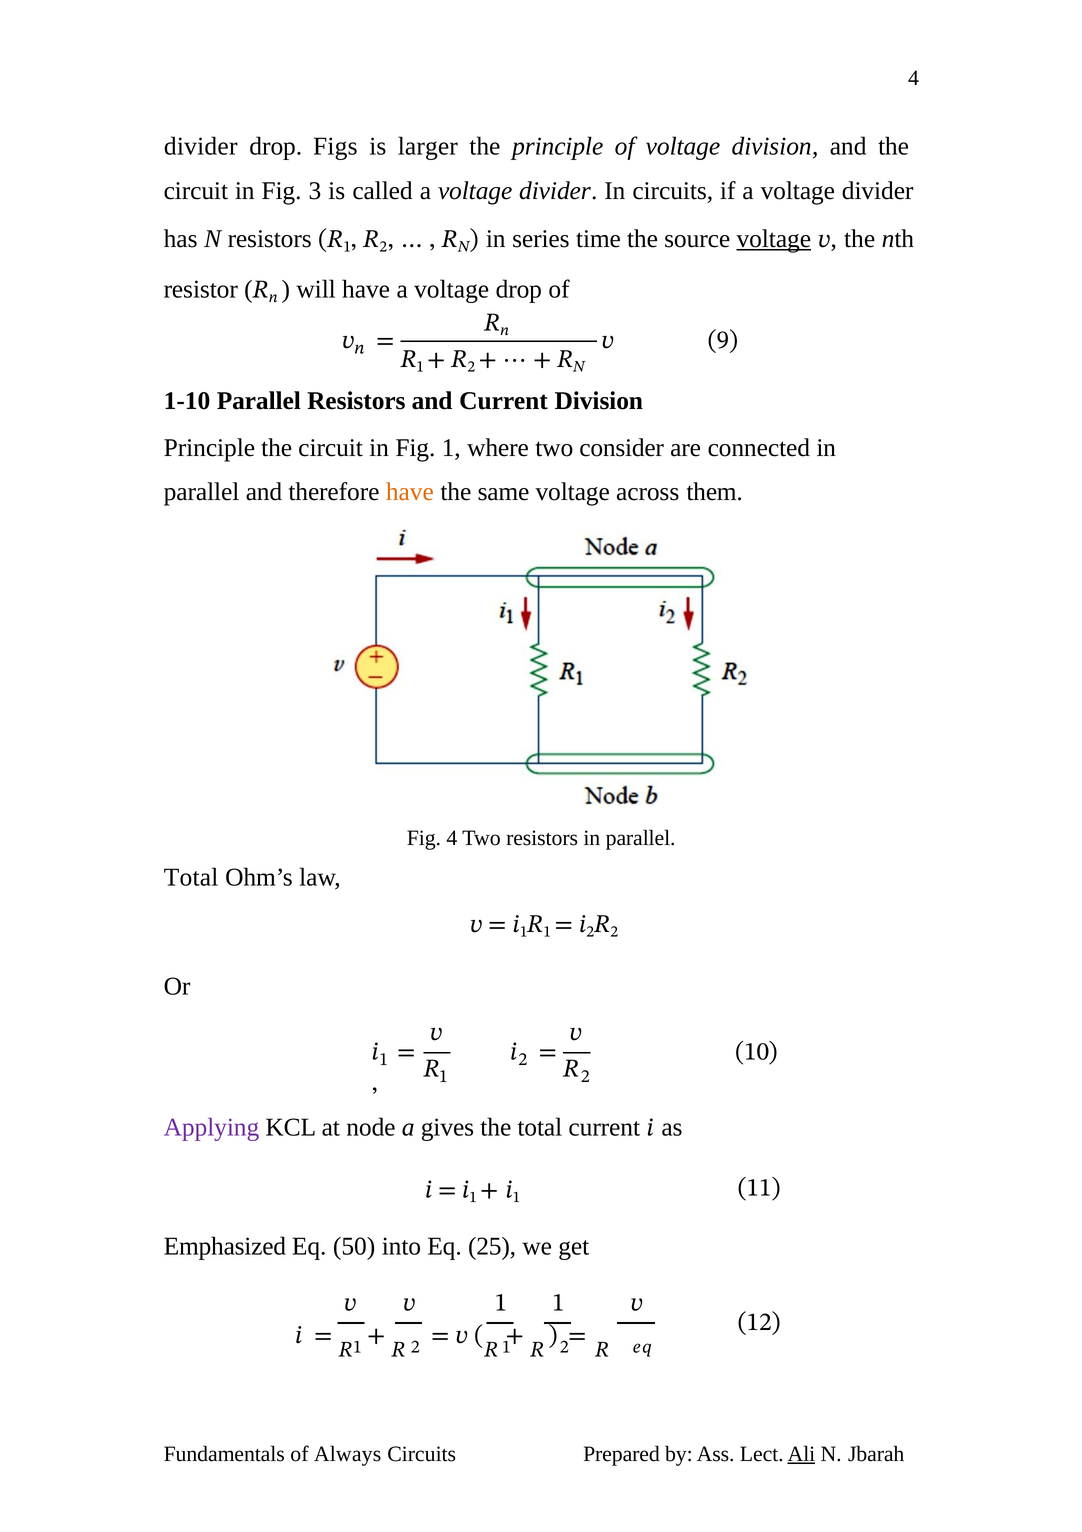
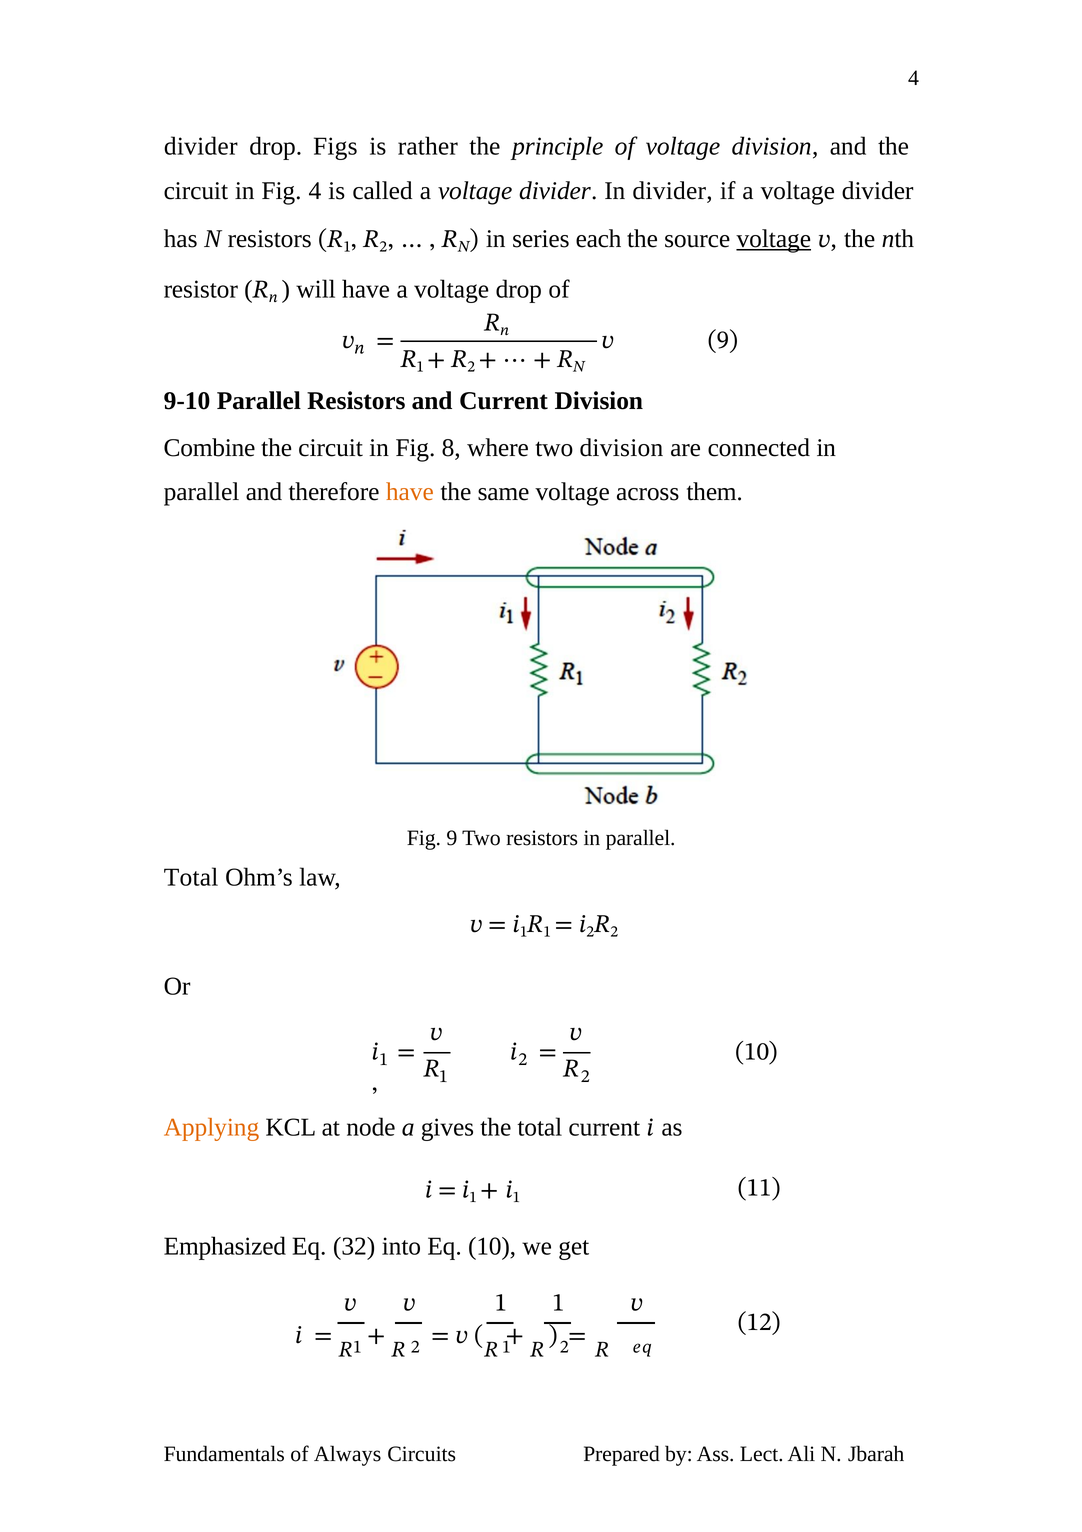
larger: larger -> rather
Fig 3: 3 -> 4
In circuits: circuits -> divider
time: time -> each
1-10: 1-10 -> 9-10
Principle at (209, 448): Principle -> Combine
Fig 1: 1 -> 8
two consider: consider -> division
Fig 4: 4 -> 9
Applying colour: purple -> orange
50: 50 -> 32
Eq 25: 25 -> 10
Ali underline: present -> none
